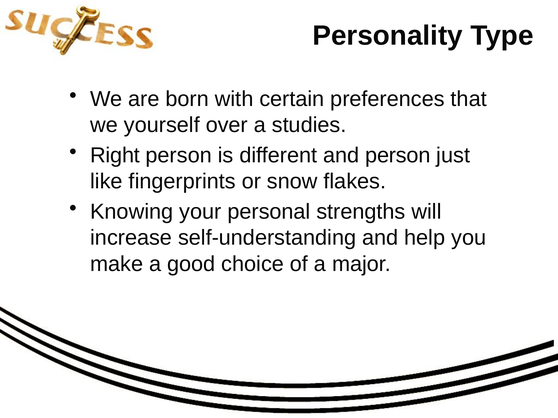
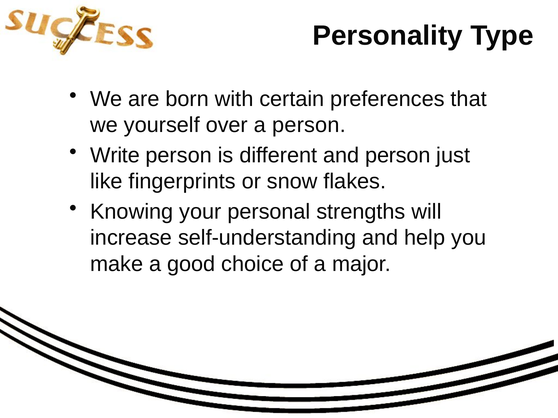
a studies: studies -> person
Right: Right -> Write
